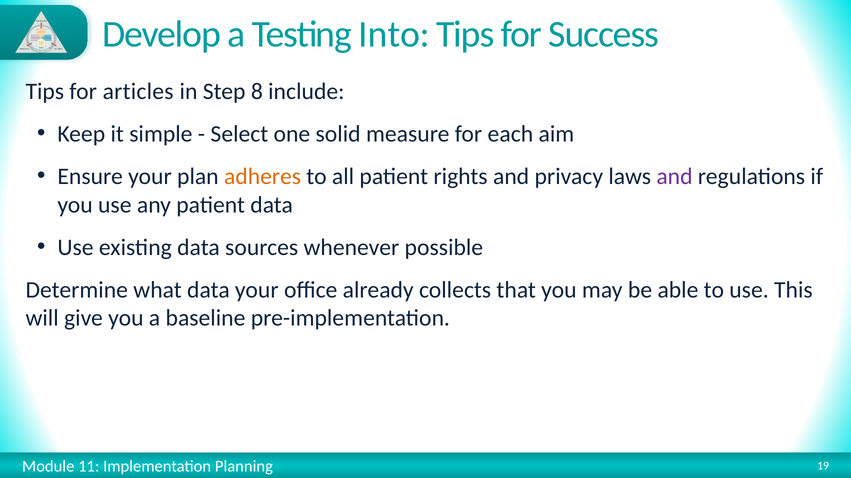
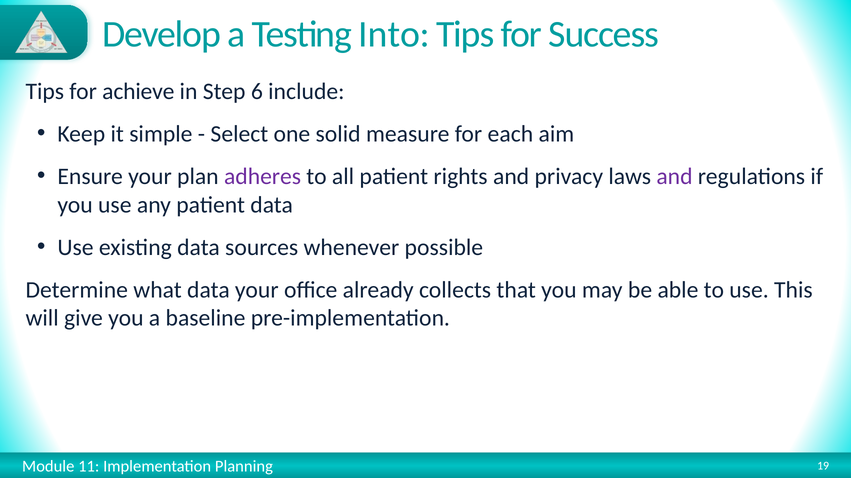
articles: articles -> achieve
8: 8 -> 6
adheres colour: orange -> purple
